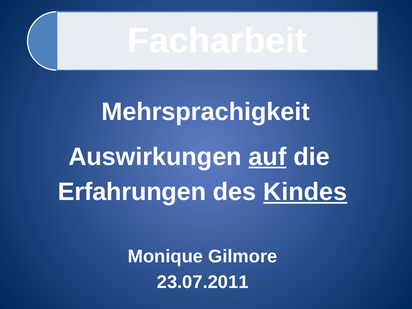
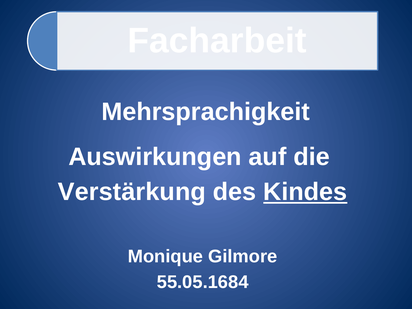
auf underline: present -> none
Erfahrungen: Erfahrungen -> Verstärkung
23.07.2011: 23.07.2011 -> 55.05.1684
